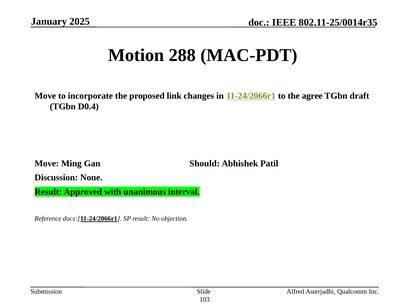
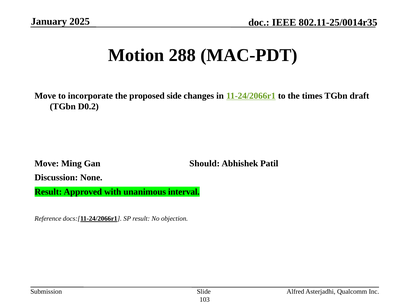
link: link -> side
agree: agree -> times
D0.4: D0.4 -> D0.2
